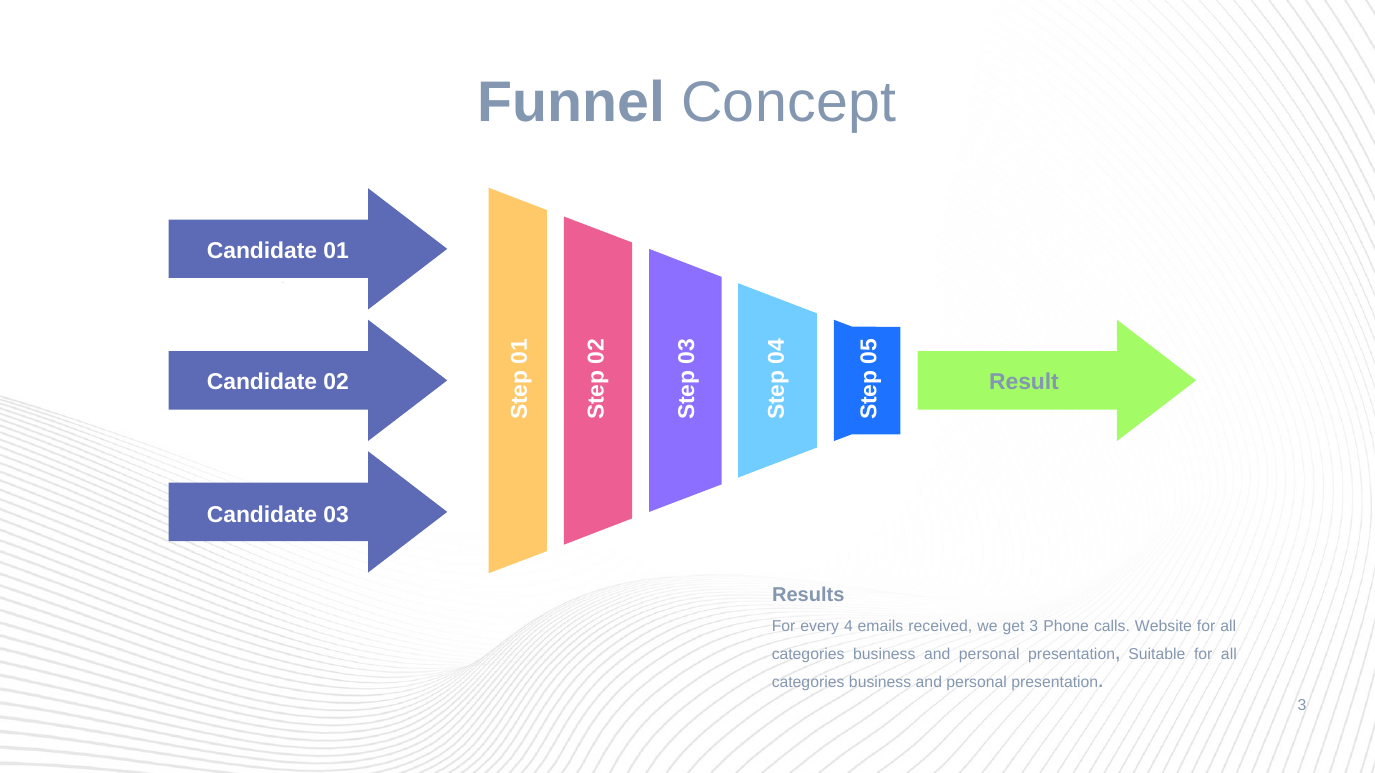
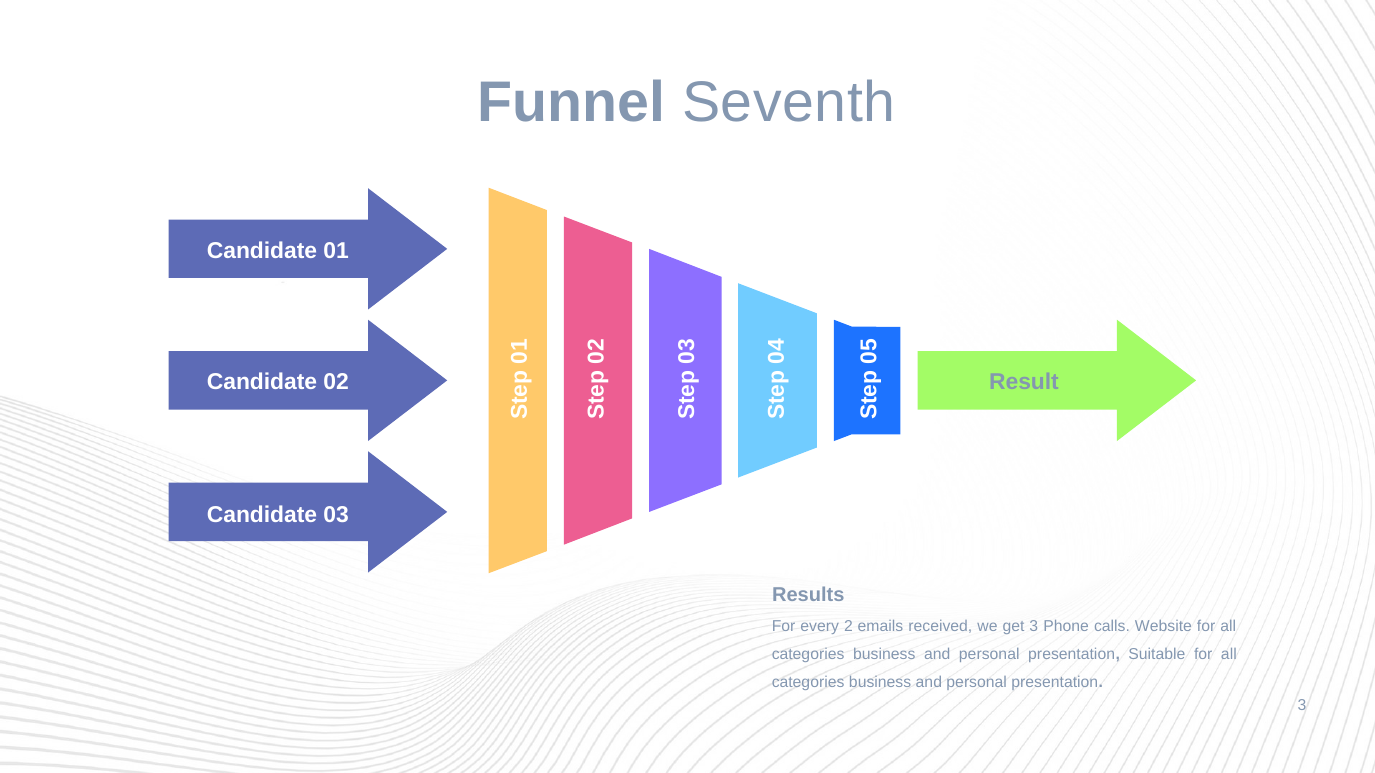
Concept: Concept -> Seventh
every 4: 4 -> 2
